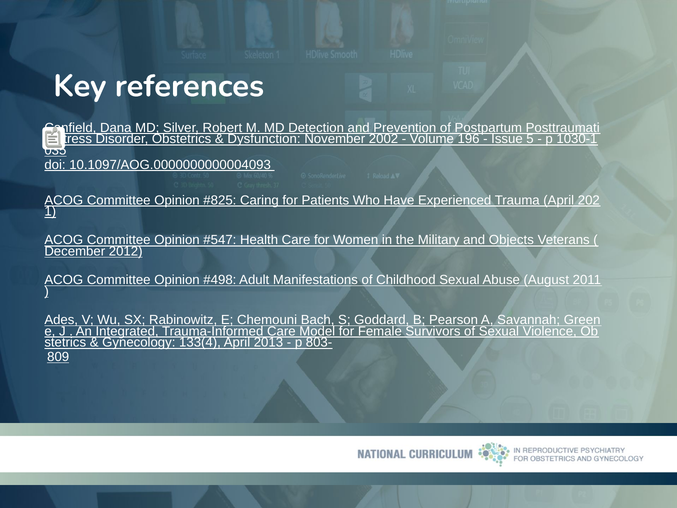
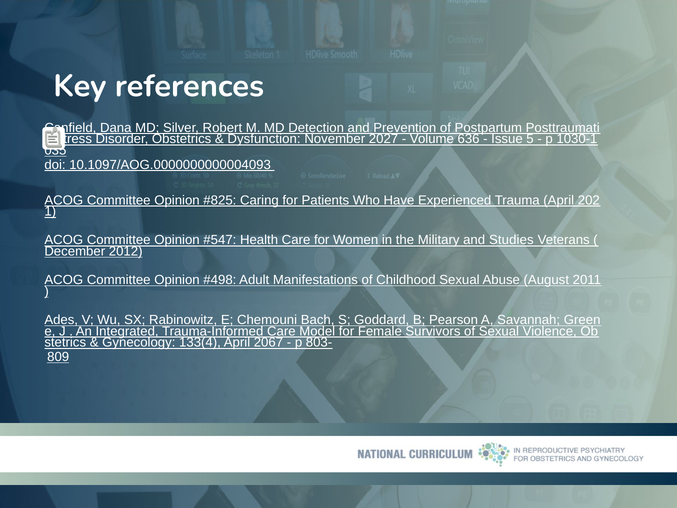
2002: 2002 -> 2027
196: 196 -> 636
Objects: Objects -> Studies
2013: 2013 -> 2067
